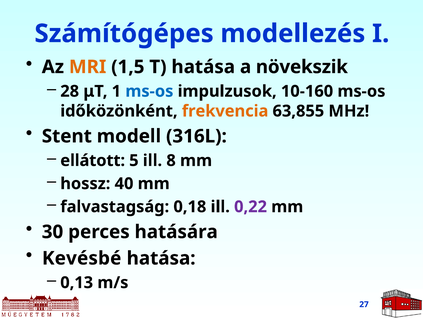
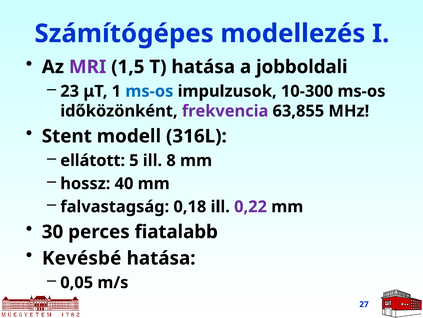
MRI colour: orange -> purple
növekszik: növekszik -> jobboldali
28: 28 -> 23
10-160: 10-160 -> 10-300
frekvencia colour: orange -> purple
hatására: hatására -> fiatalabb
0,13: 0,13 -> 0,05
